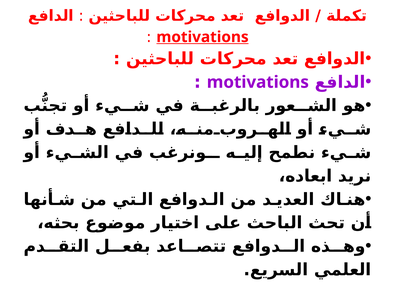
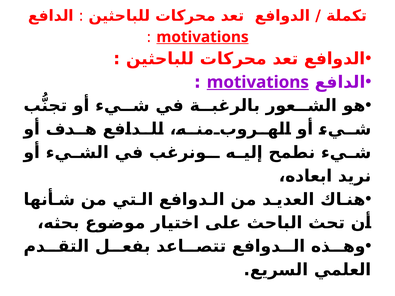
motivations at (258, 82) underline: none -> present
